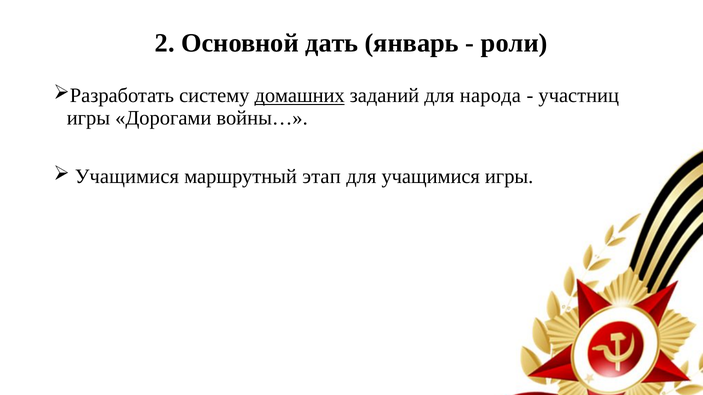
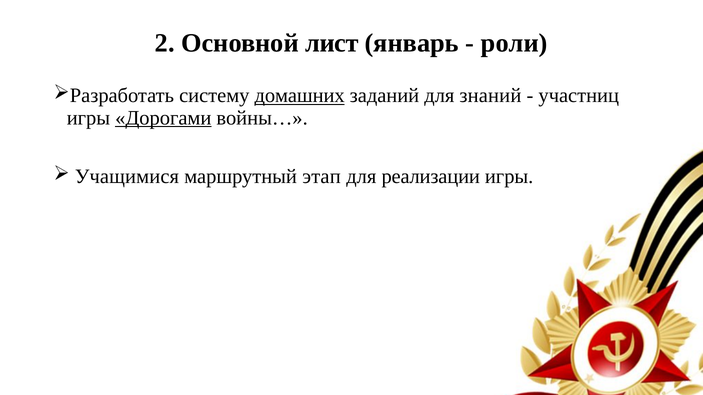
дать: дать -> лист
народа: народа -> знаний
Дорогами underline: none -> present
для учащимися: учащимися -> реализации
